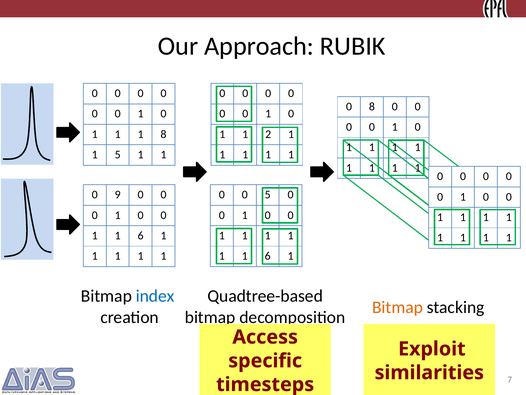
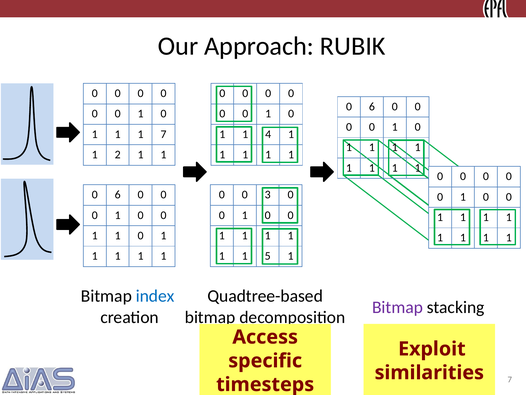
8 at (372, 106): 8 -> 6
1 8: 8 -> 7
2: 2 -> 4
1 5: 5 -> 2
9 at (118, 194): 9 -> 6
0 5: 5 -> 3
6 at (141, 235): 6 -> 0
6 at (268, 256): 6 -> 5
Bitmap at (397, 307) colour: orange -> purple
